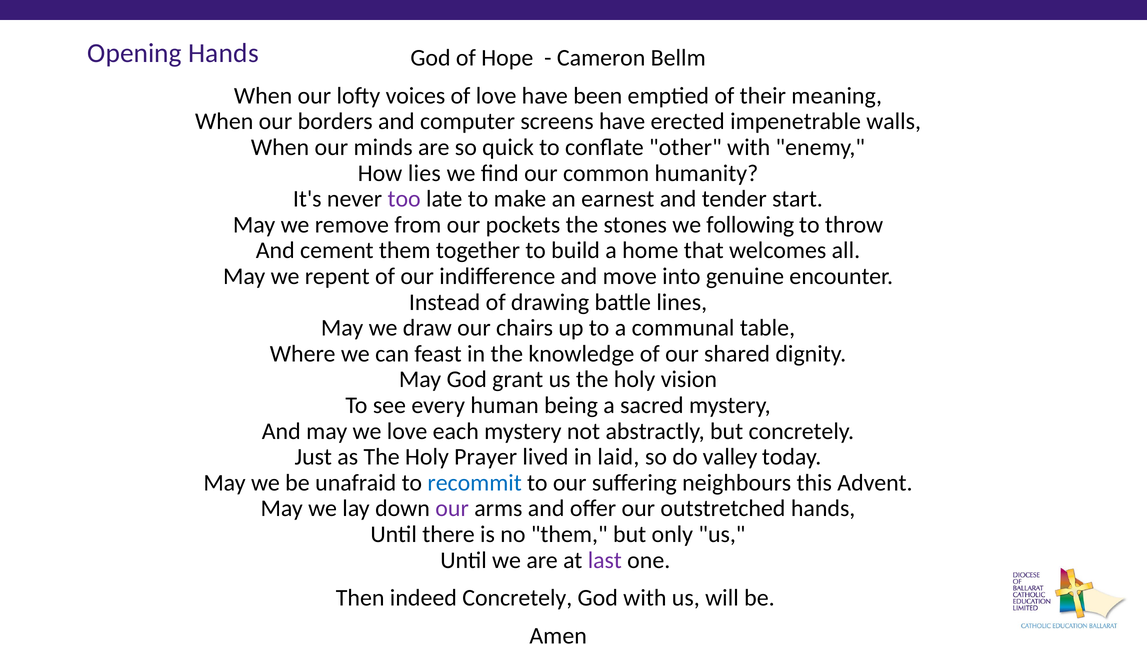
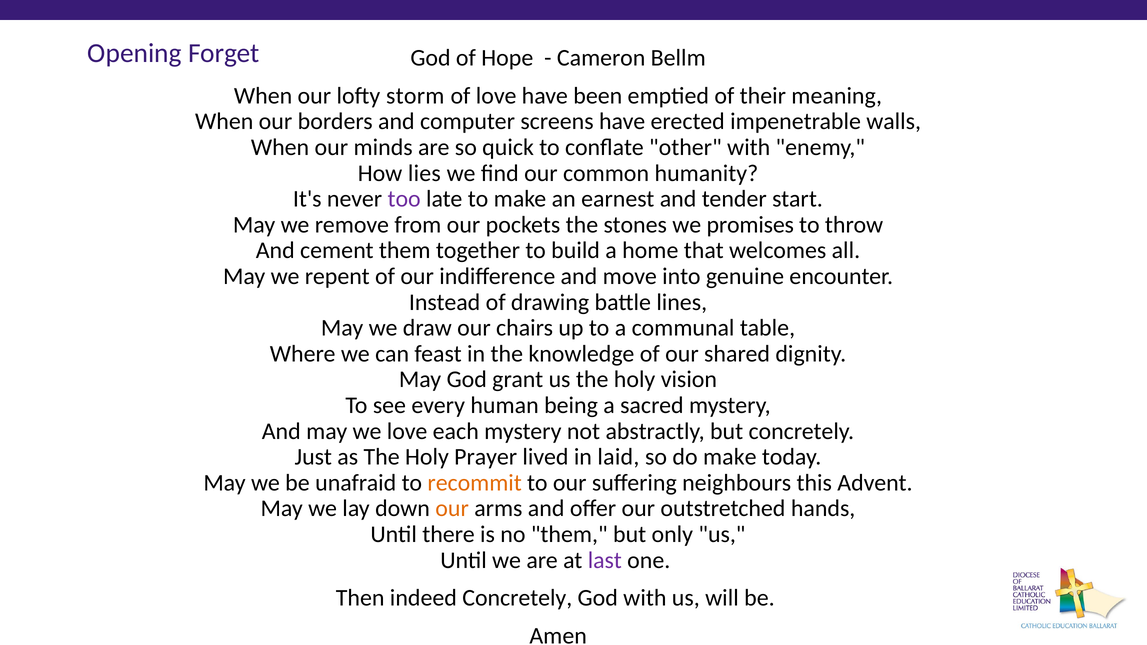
Opening Hands: Hands -> Forget
voices: voices -> storm
following: following -> promises
do valley: valley -> make
recommit colour: blue -> orange
our at (452, 509) colour: purple -> orange
